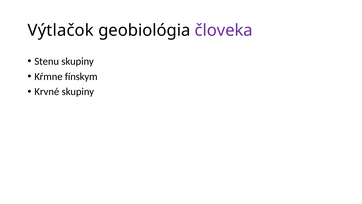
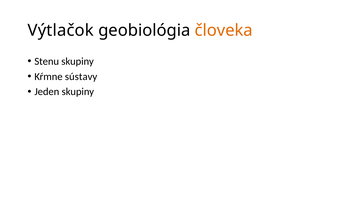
človeka colour: purple -> orange
fínskym: fínskym -> sústavy
Krvné: Krvné -> Jeden
